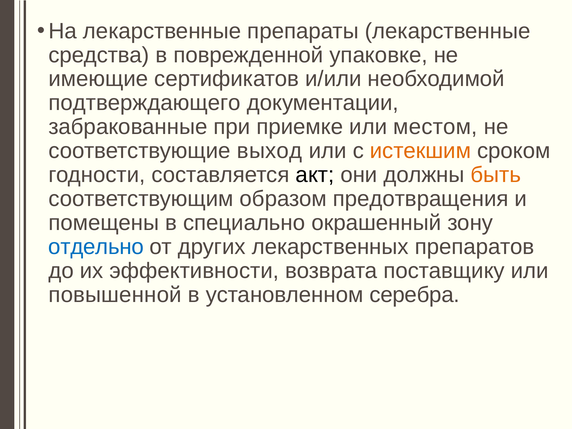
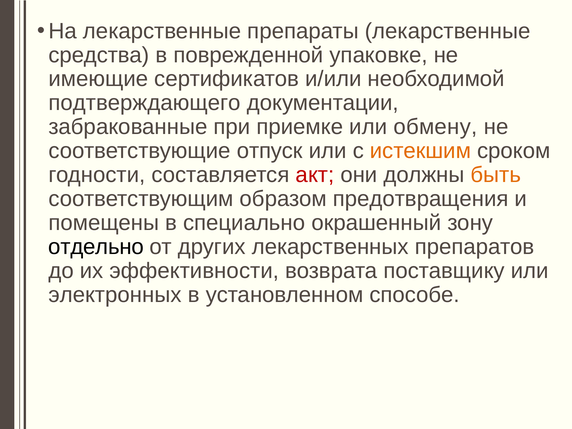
местом: местом -> обмену
выход: выход -> отпуск
акт colour: black -> red
отдельно colour: blue -> black
повышенной: повышенной -> электронных
серебра: серебра -> способе
